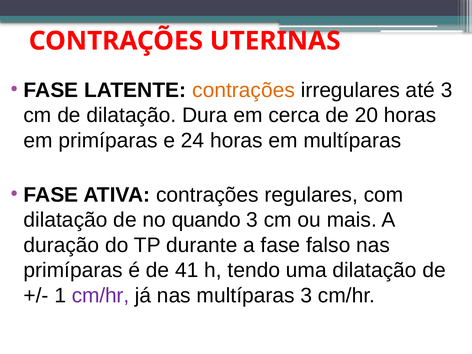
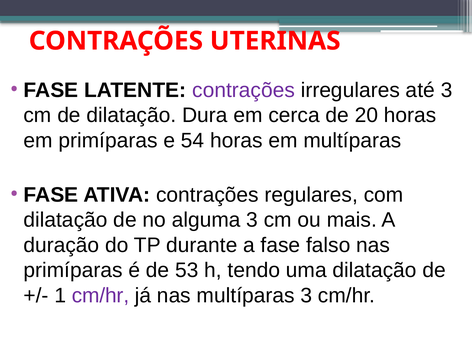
contrações at (244, 90) colour: orange -> purple
24: 24 -> 54
quando: quando -> alguma
41: 41 -> 53
